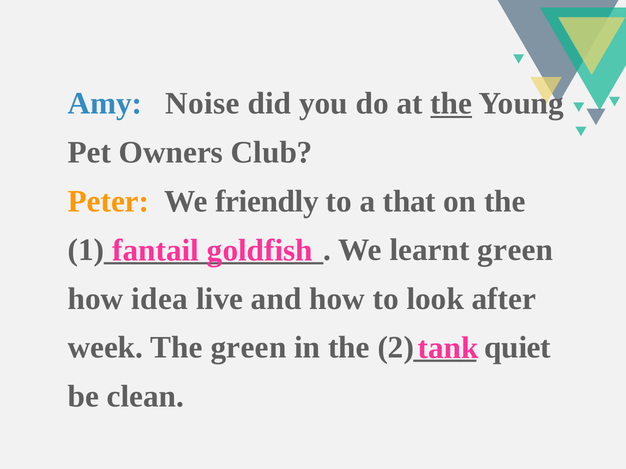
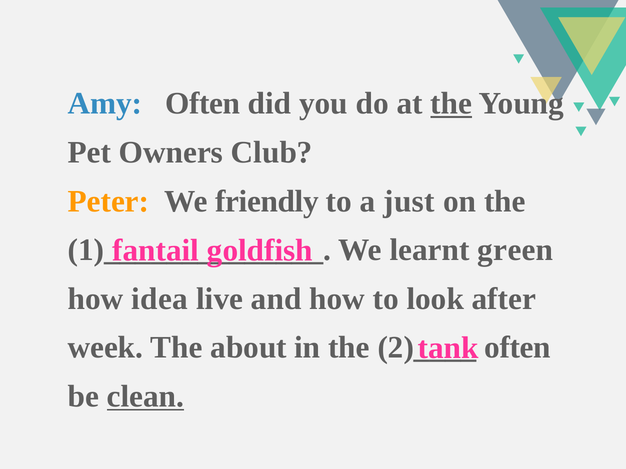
Amy Noise: Noise -> Often
that: that -> just
The green: green -> about
quiet at (518, 348): quiet -> often
clean underline: none -> present
